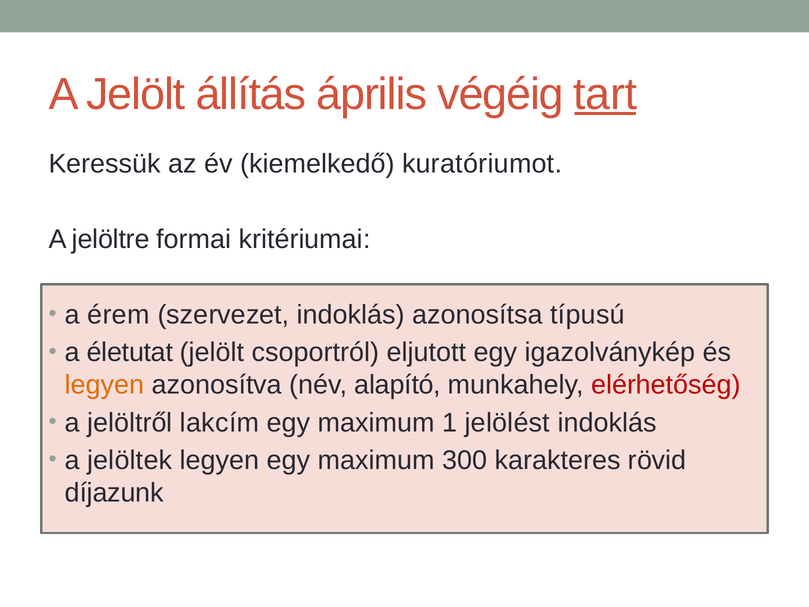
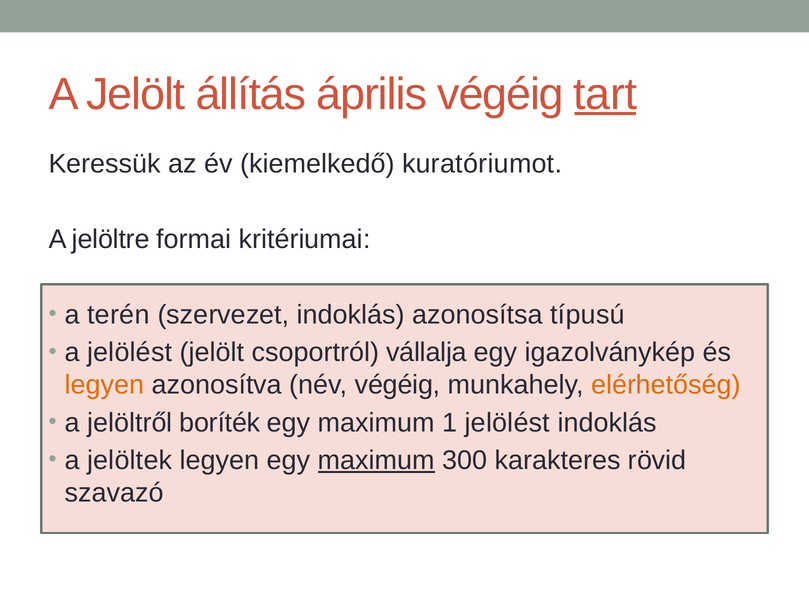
érem: érem -> terén
a életutat: életutat -> jelölést
eljutott: eljutott -> vállalja
név alapító: alapító -> végéig
elérhetőség colour: red -> orange
lakcím: lakcím -> boríték
maximum at (376, 460) underline: none -> present
díjazunk: díjazunk -> szavazó
